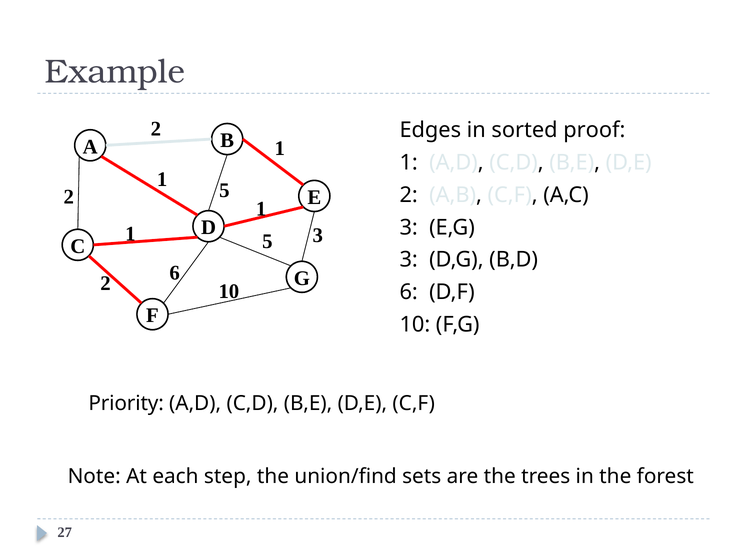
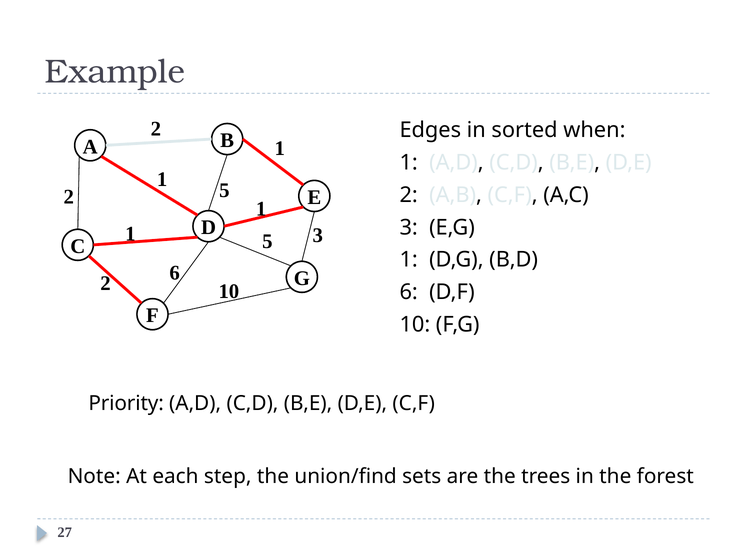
proof: proof -> when
3 at (409, 260): 3 -> 1
